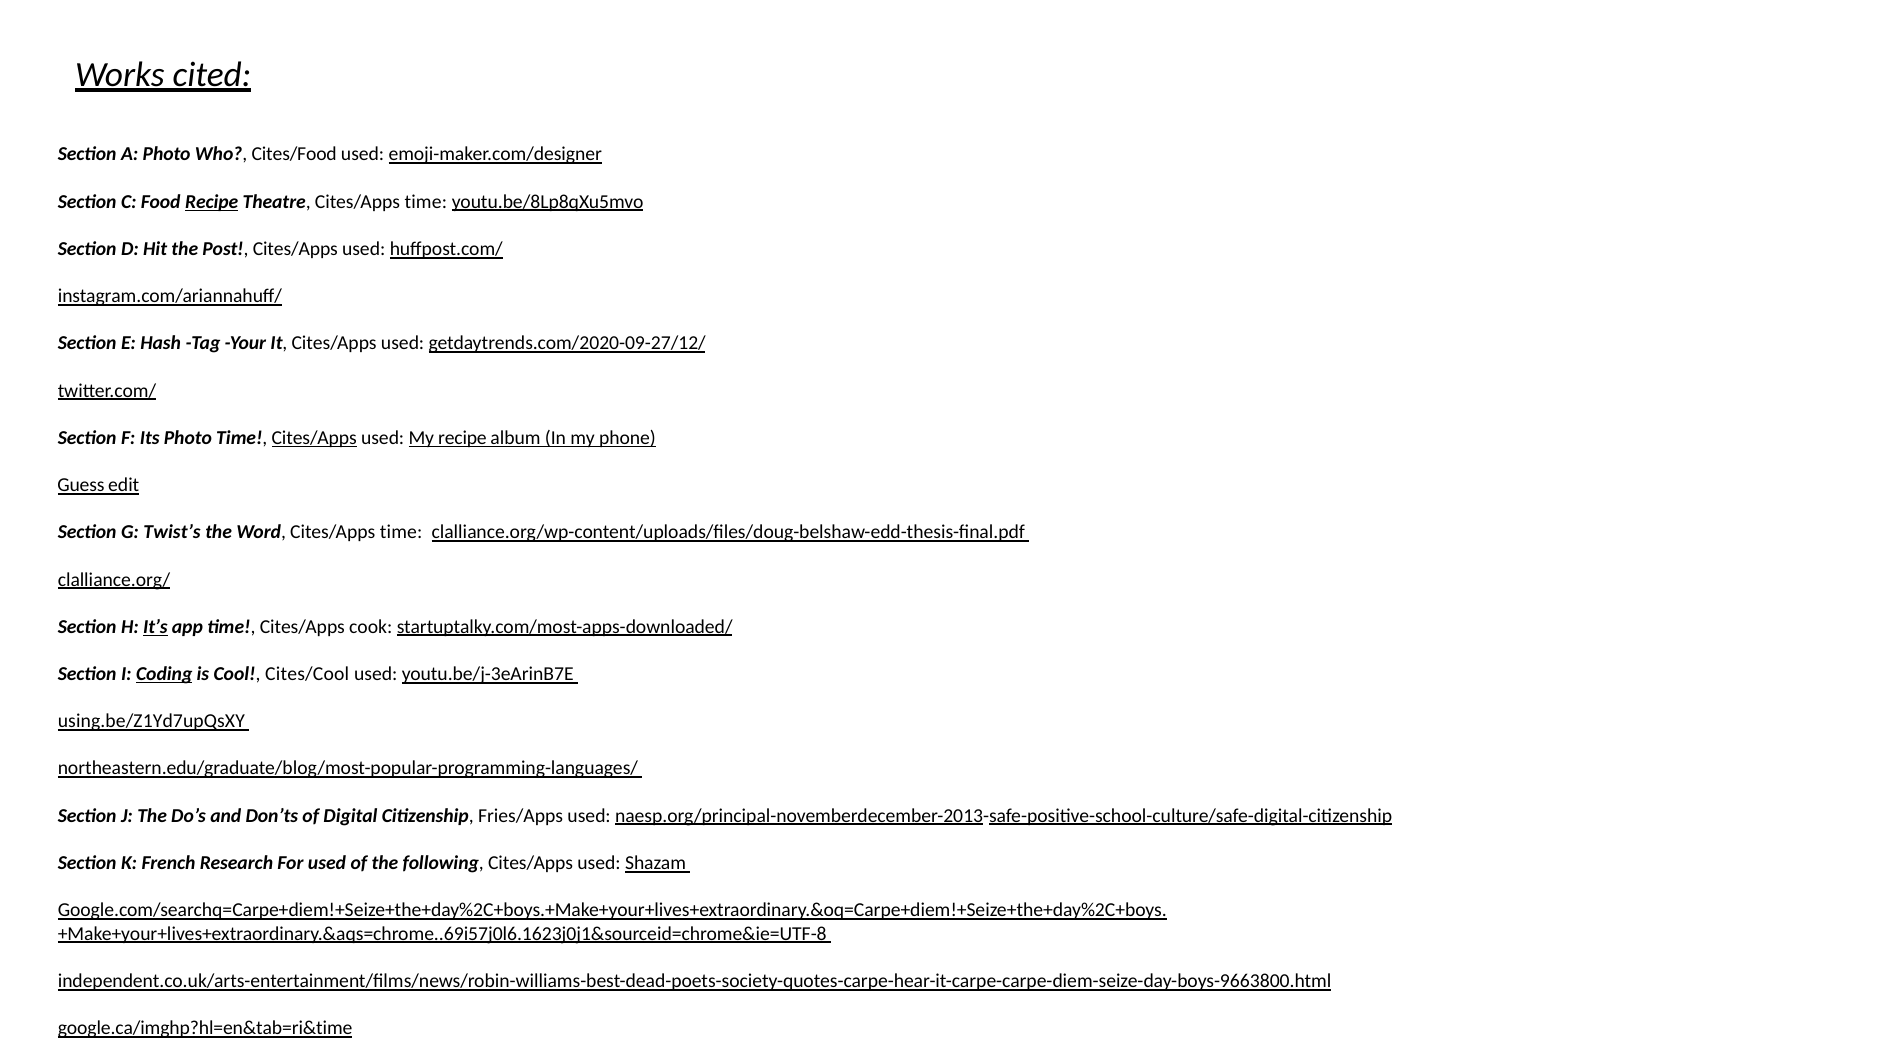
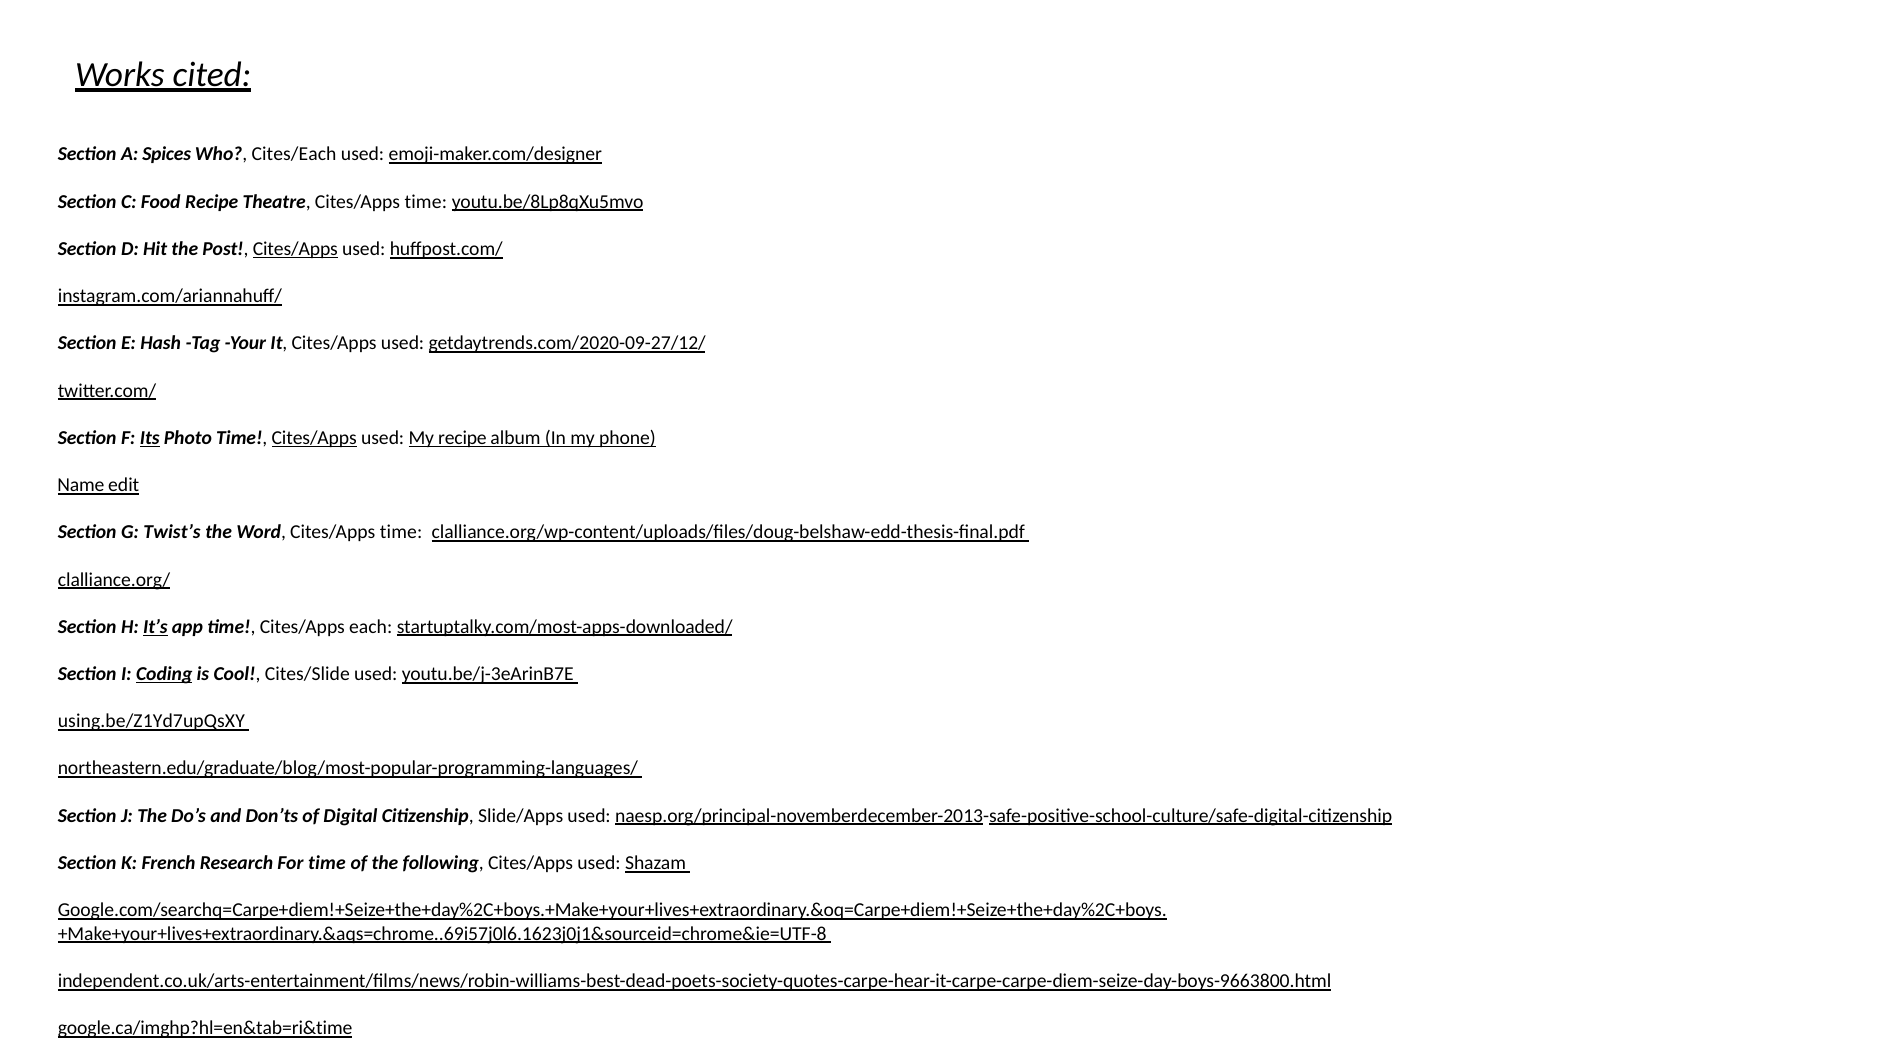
A Photo: Photo -> Spices
Cites/Food: Cites/Food -> Cites/Each
Recipe at (212, 202) underline: present -> none
Cites/Apps at (295, 249) underline: none -> present
Its underline: none -> present
Guess: Guess -> Name
cook: cook -> each
Cites/Cool: Cites/Cool -> Cites/Slide
Fries/Apps: Fries/Apps -> Slide/Apps
For used: used -> time
